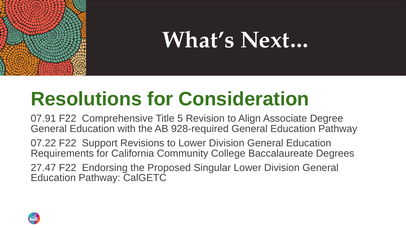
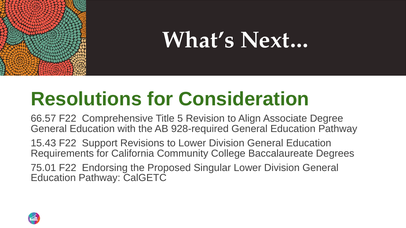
07.91: 07.91 -> 66.57
07.22: 07.22 -> 15.43
27.47: 27.47 -> 75.01
